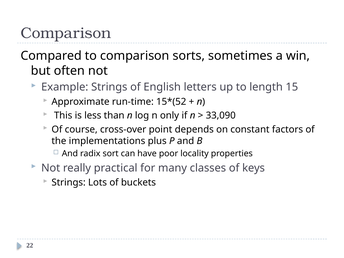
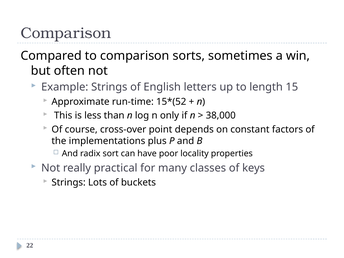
33,090: 33,090 -> 38,000
